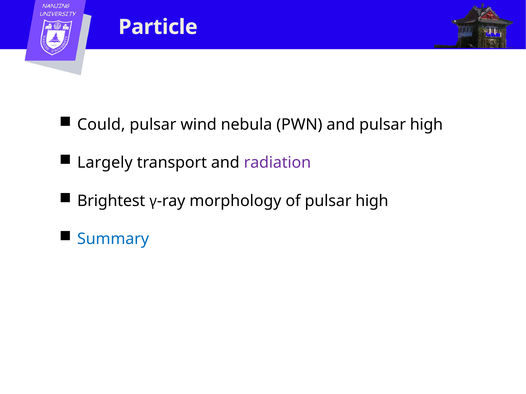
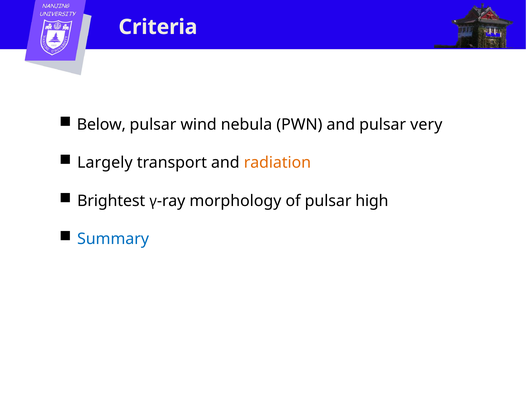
Particle: Particle -> Criteria
Could: Could -> Below
and pulsar high: high -> very
radiation colour: purple -> orange
